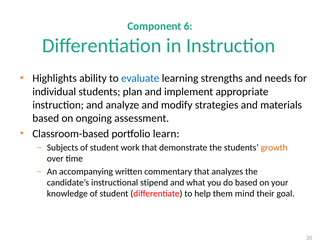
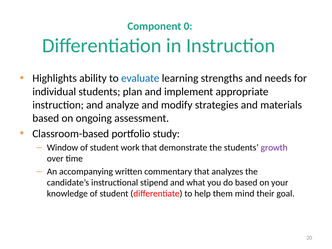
6: 6 -> 0
learn: learn -> study
Subjects: Subjects -> Window
growth colour: orange -> purple
